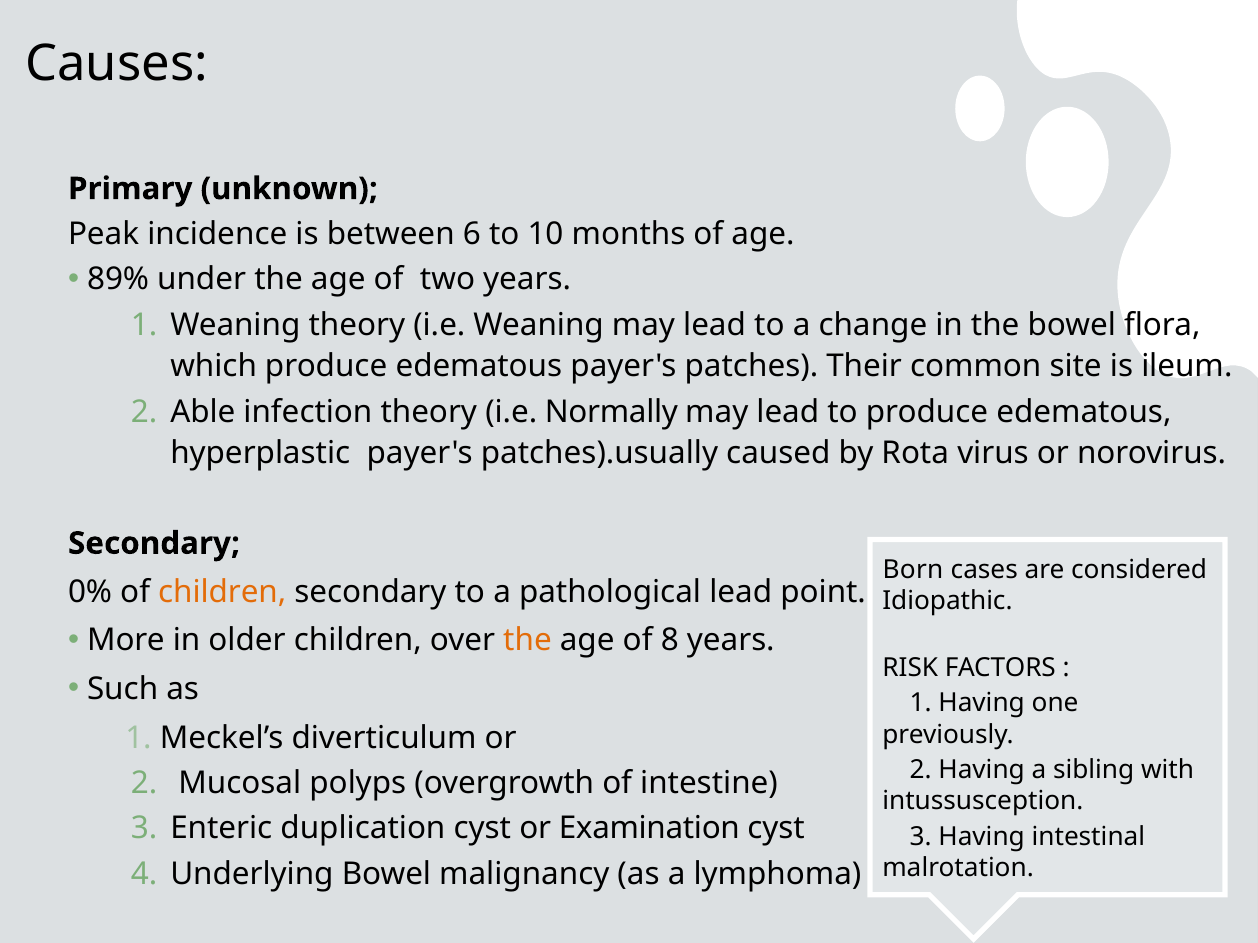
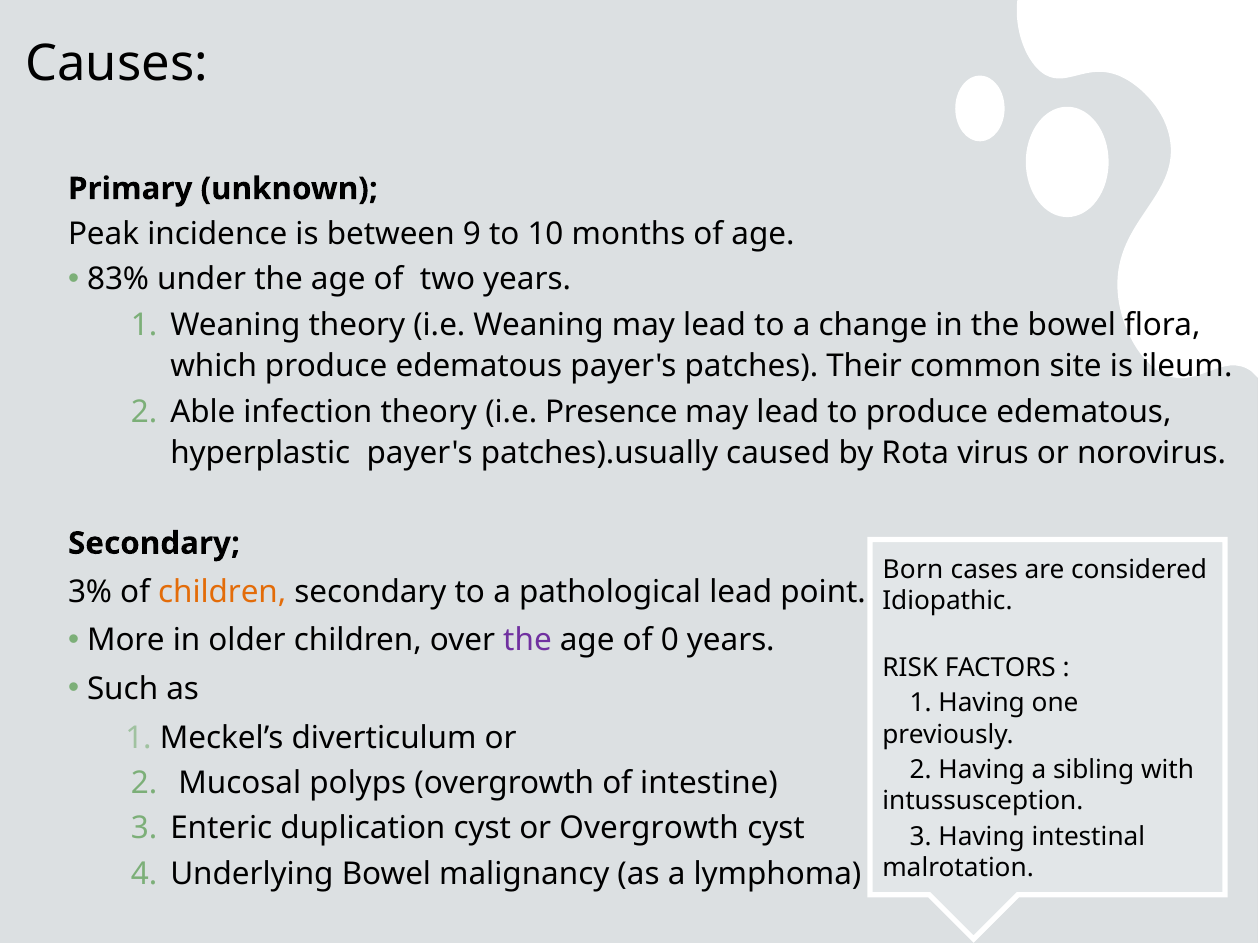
6: 6 -> 9
89%: 89% -> 83%
Normally: Normally -> Presence
0%: 0% -> 3%
the at (528, 641) colour: orange -> purple
8: 8 -> 0
or Examination: Examination -> Overgrowth
